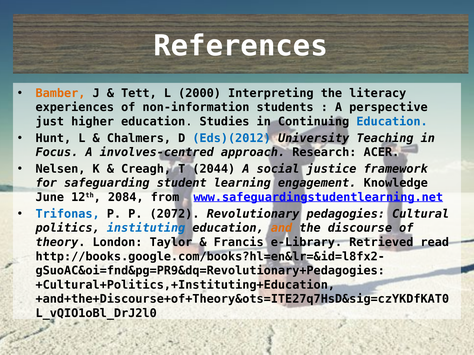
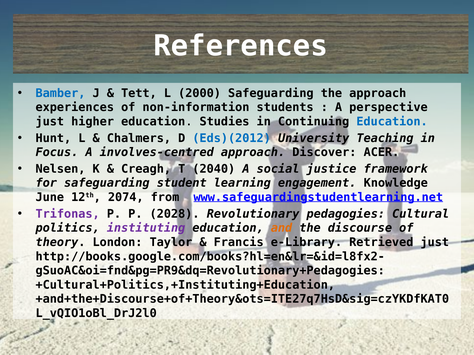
Bamber colour: orange -> blue
2000 Interpreting: Interpreting -> Safeguarding
the literacy: literacy -> approach
Research: Research -> Discover
2044: 2044 -> 2040
2084: 2084 -> 2074
Trifonas colour: blue -> purple
2072: 2072 -> 2028
instituting colour: blue -> purple
Retrieved read: read -> just
